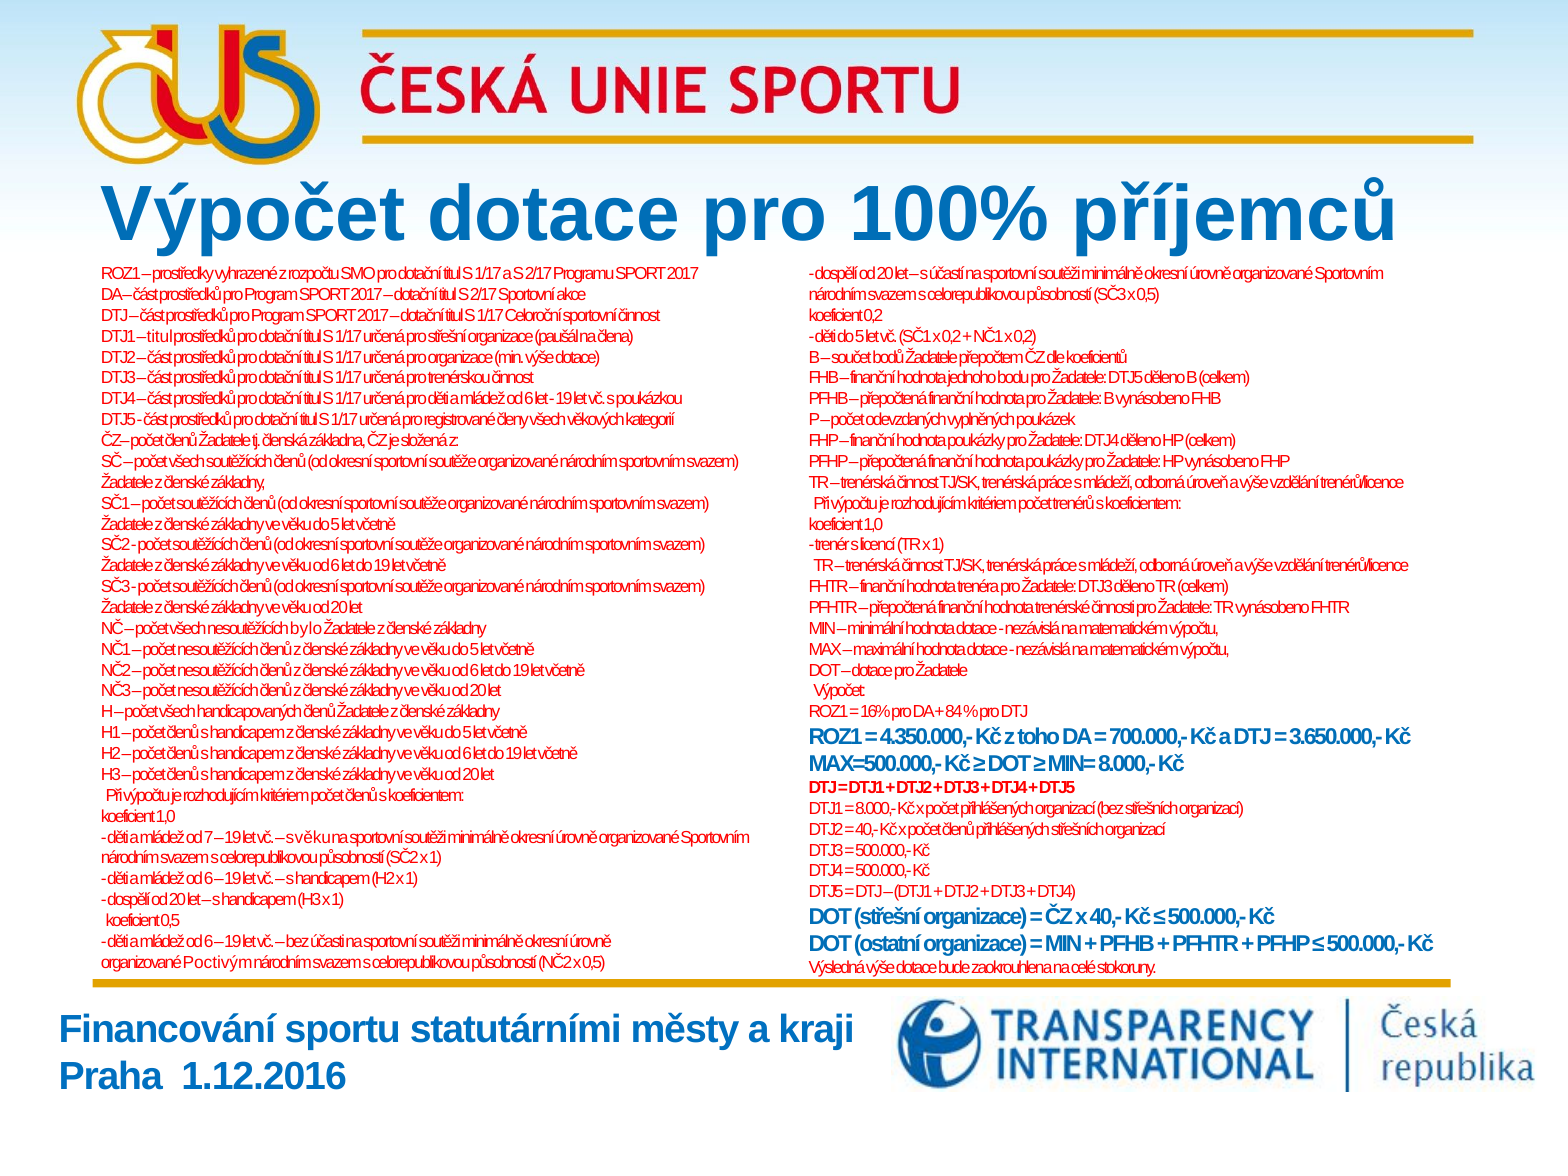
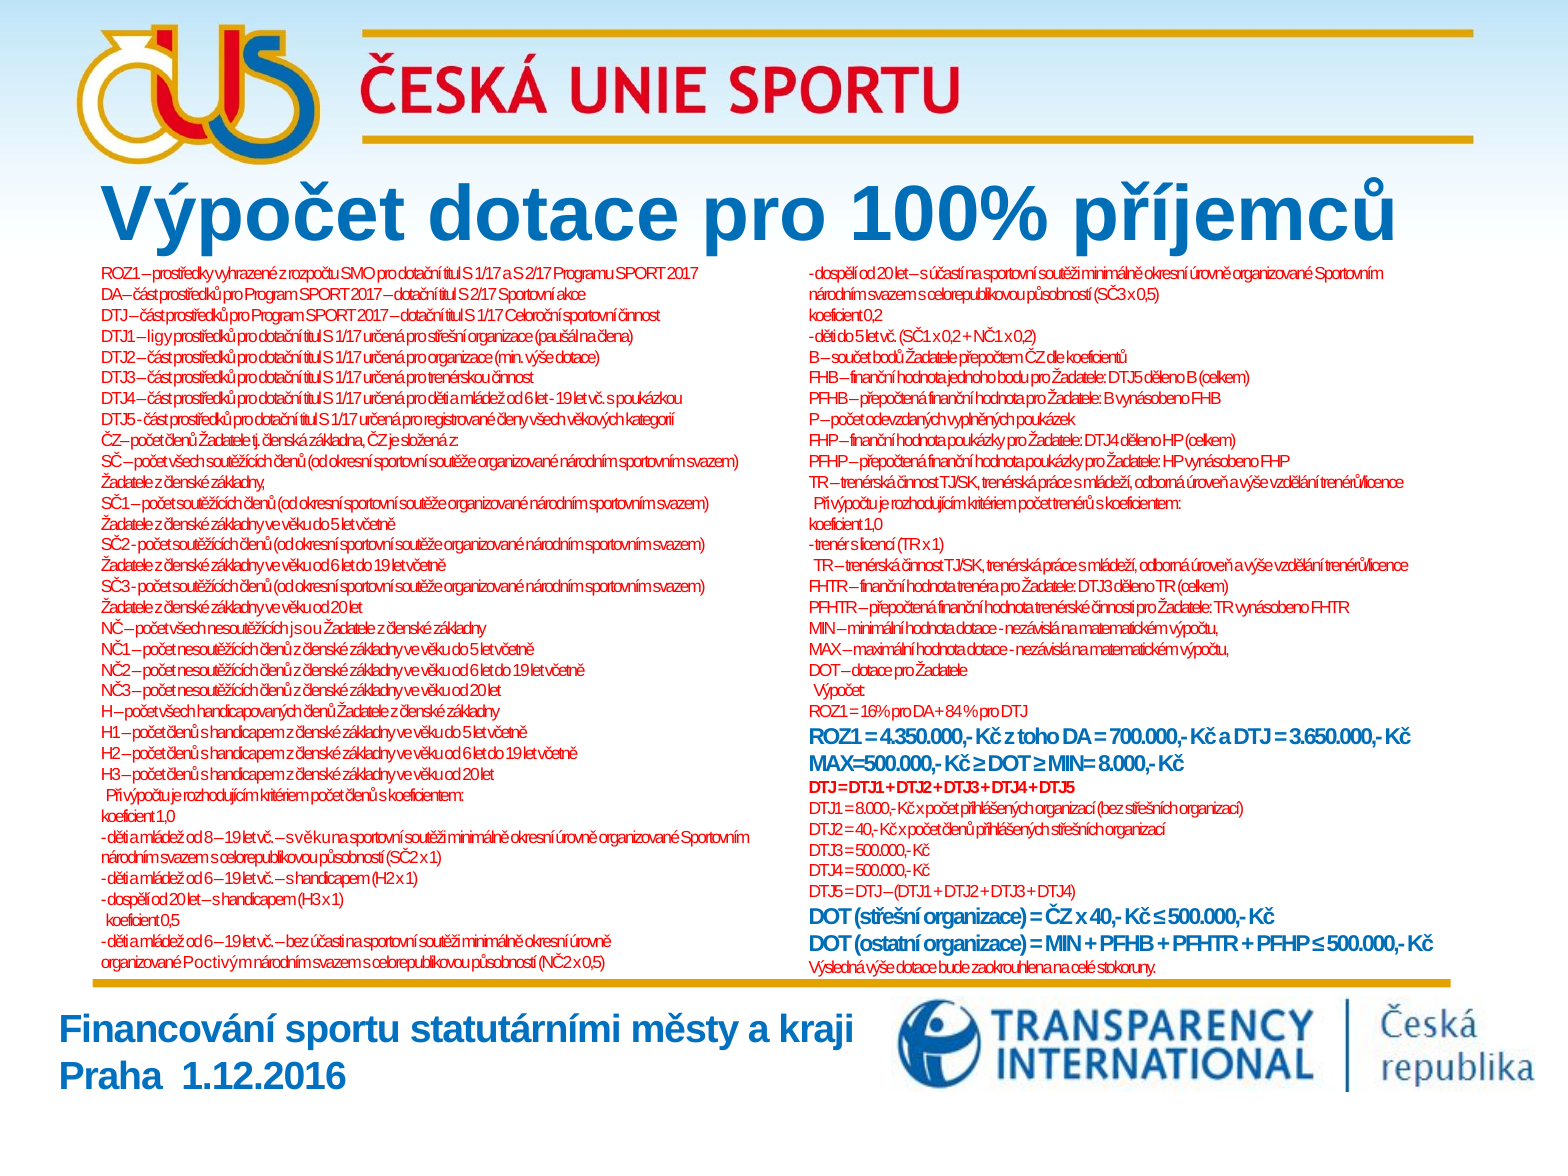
titul at (160, 336): titul -> ligy
bylo: bylo -> jsou
7: 7 -> 8
